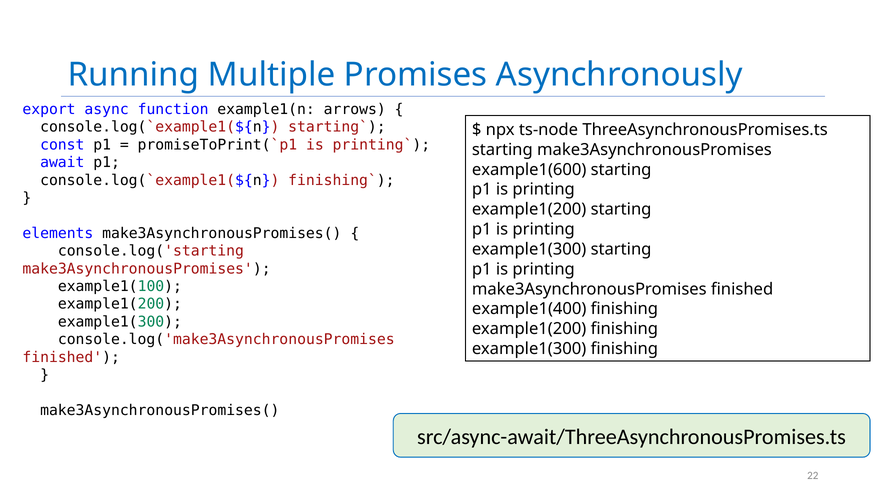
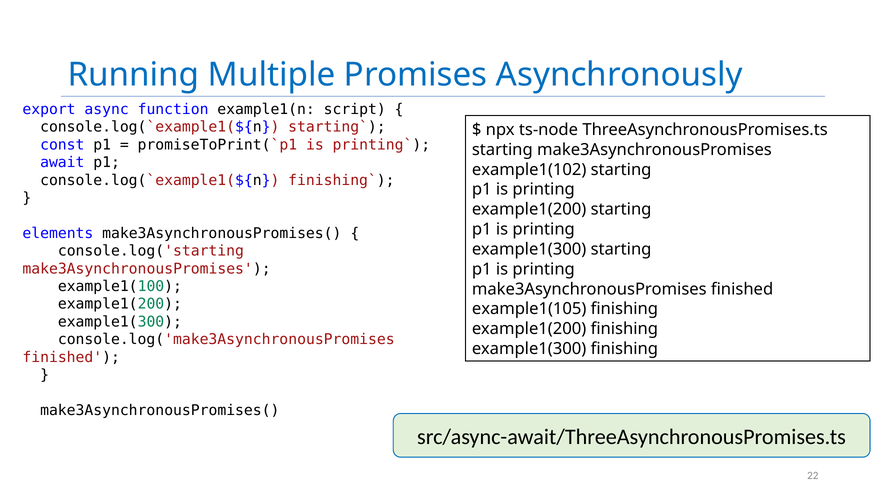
arrows: arrows -> script
example1(600: example1(600 -> example1(102
example1(400: example1(400 -> example1(105
